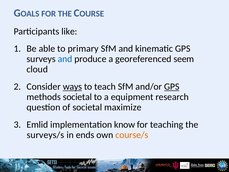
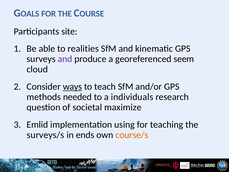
like: like -> site
primary: primary -> realities
and at (65, 59) colour: blue -> purple
GPS at (172, 86) underline: present -> none
methods societal: societal -> needed
equipment: equipment -> individuals
know: know -> using
